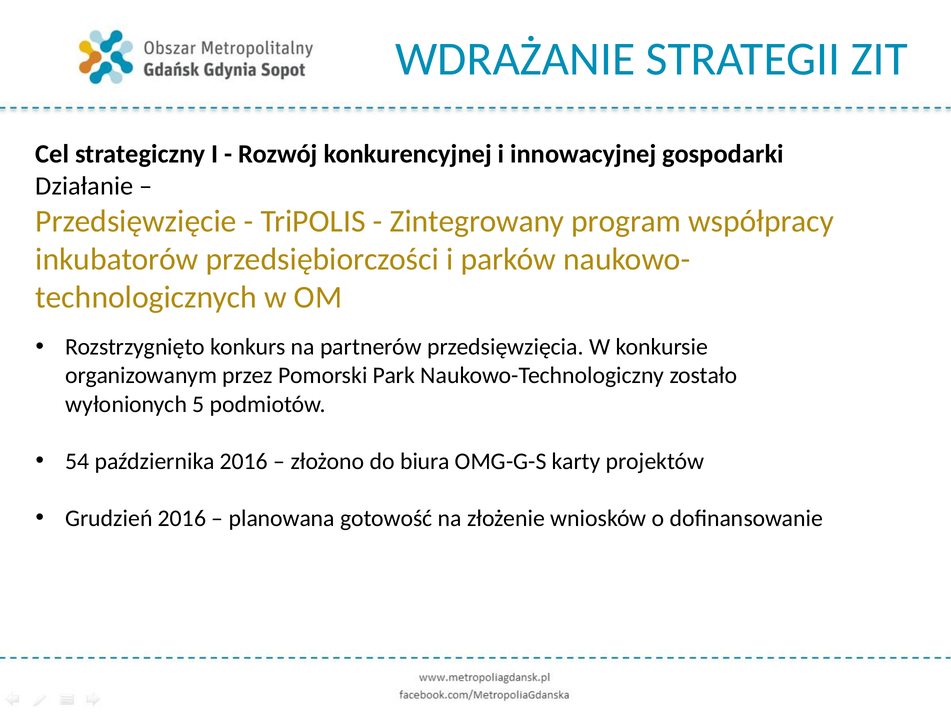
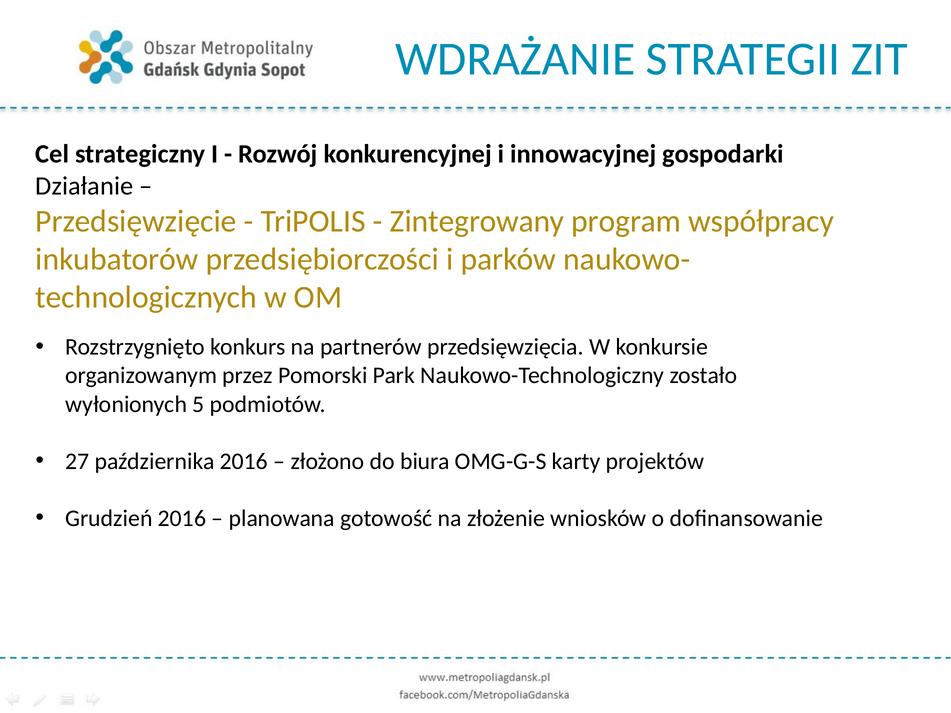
54: 54 -> 27
